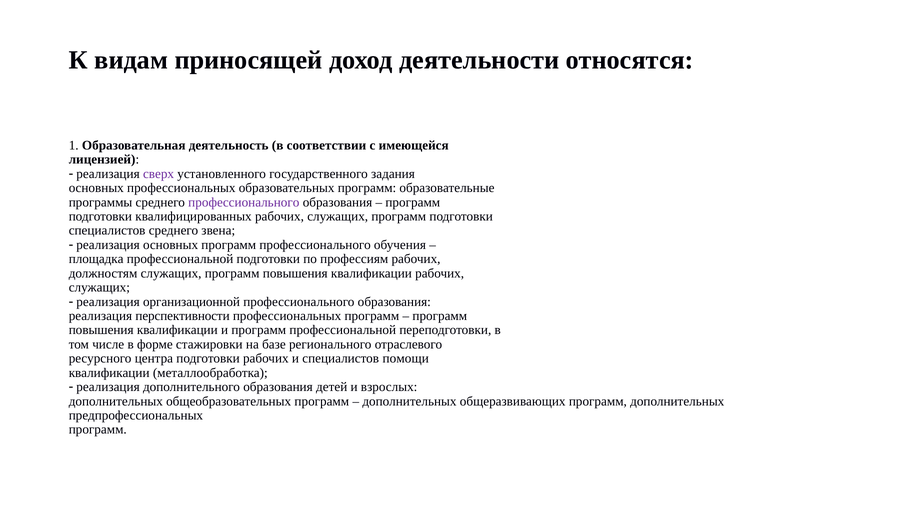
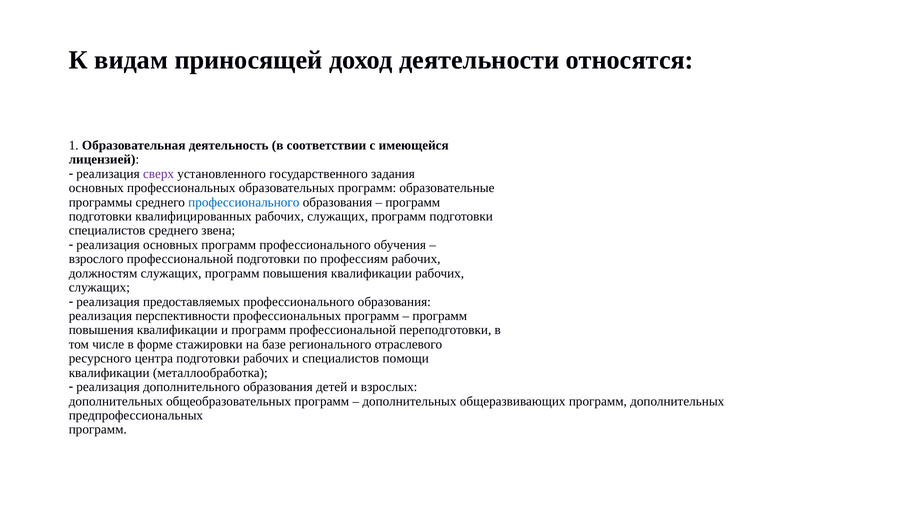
профессионального at (244, 202) colour: purple -> blue
площадка: площадка -> взрослого
организационной: организационной -> предоставляемых
